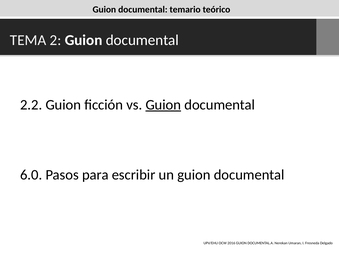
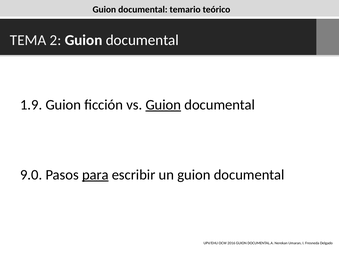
2.2: 2.2 -> 1.9
6.0: 6.0 -> 9.0
para underline: none -> present
